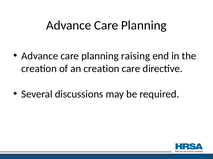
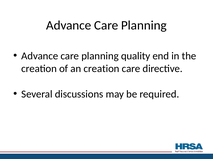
raising: raising -> quality
